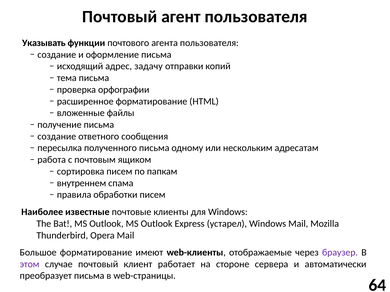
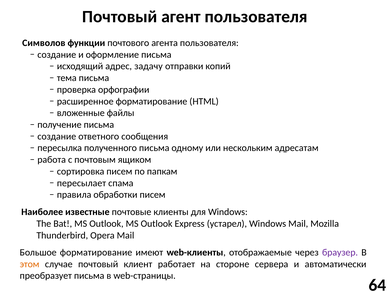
Указывать: Указывать -> Символов
внутреннем: внутреннем -> пересылает
этом colour: purple -> orange
